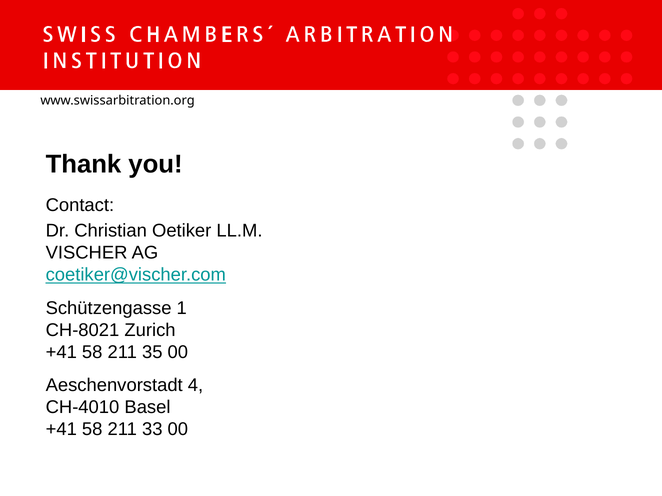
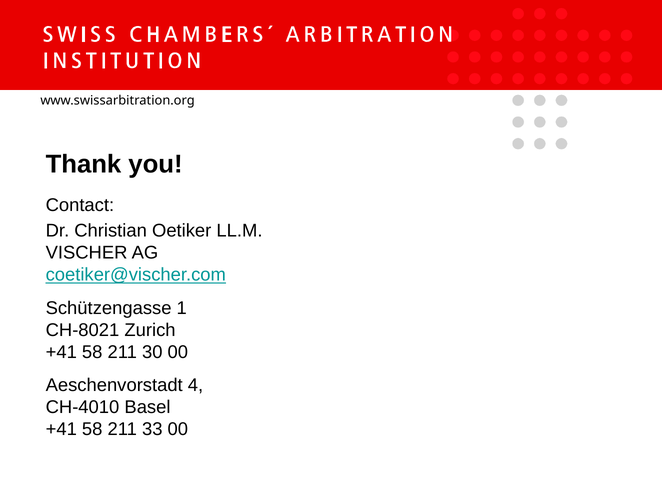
35: 35 -> 30
